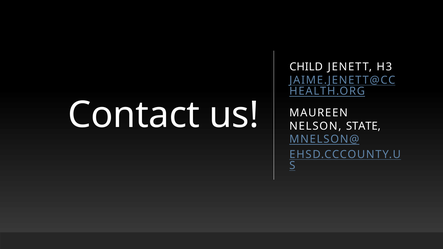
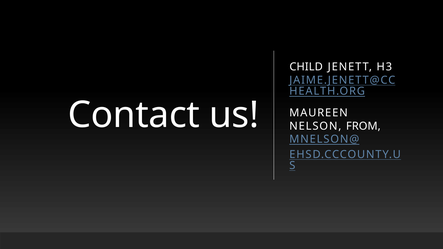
STATE: STATE -> FROM
